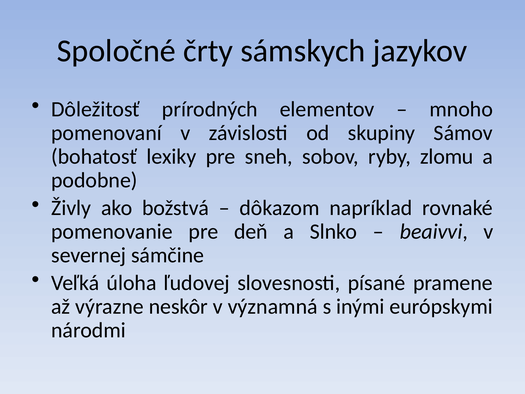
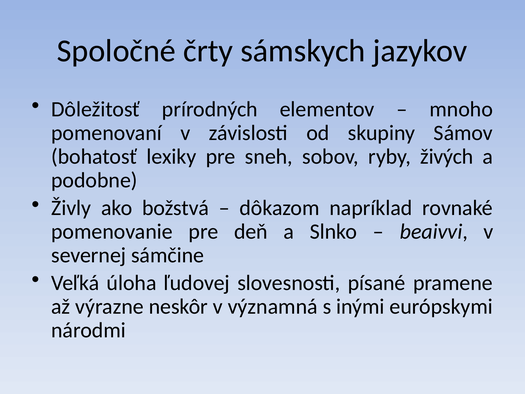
zlomu: zlomu -> živých
